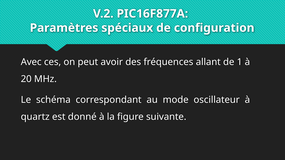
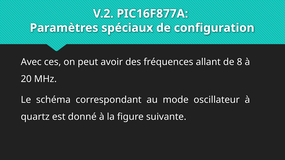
1: 1 -> 8
